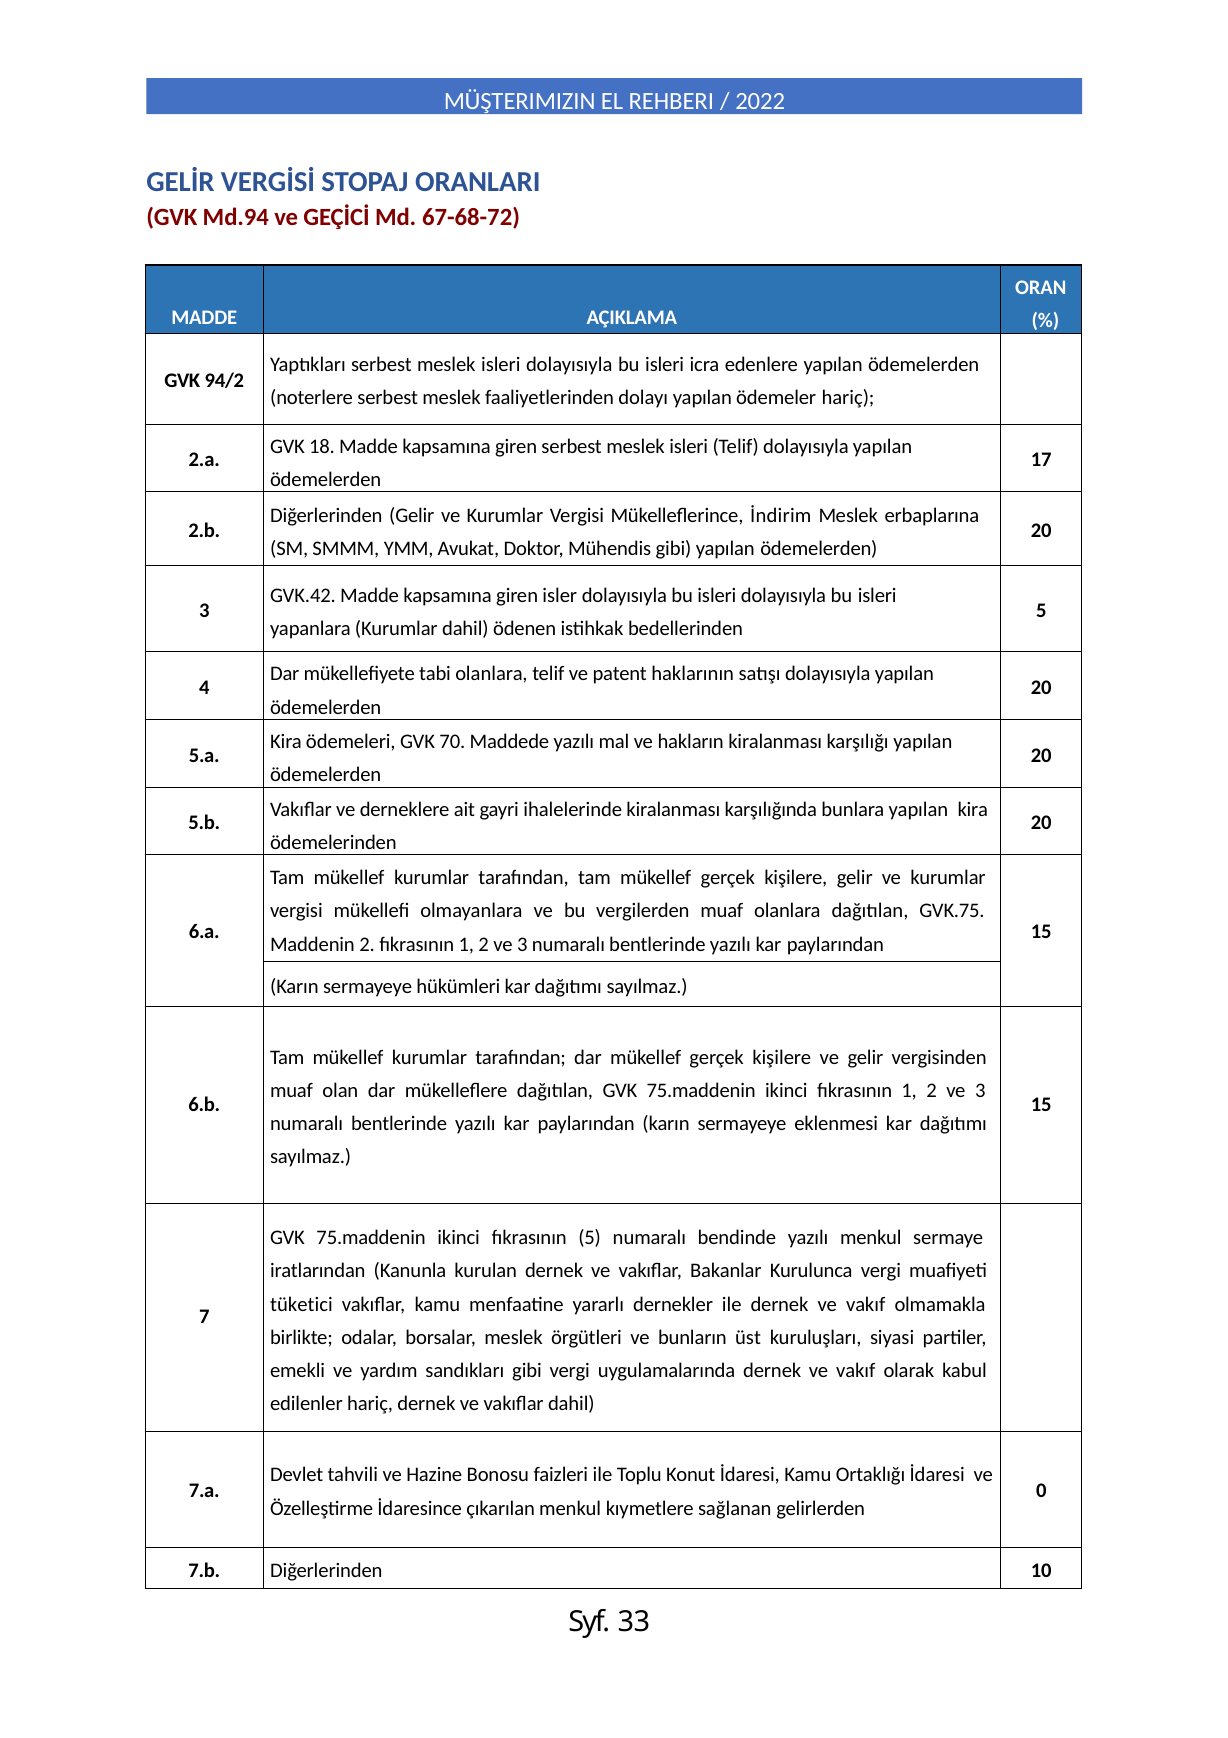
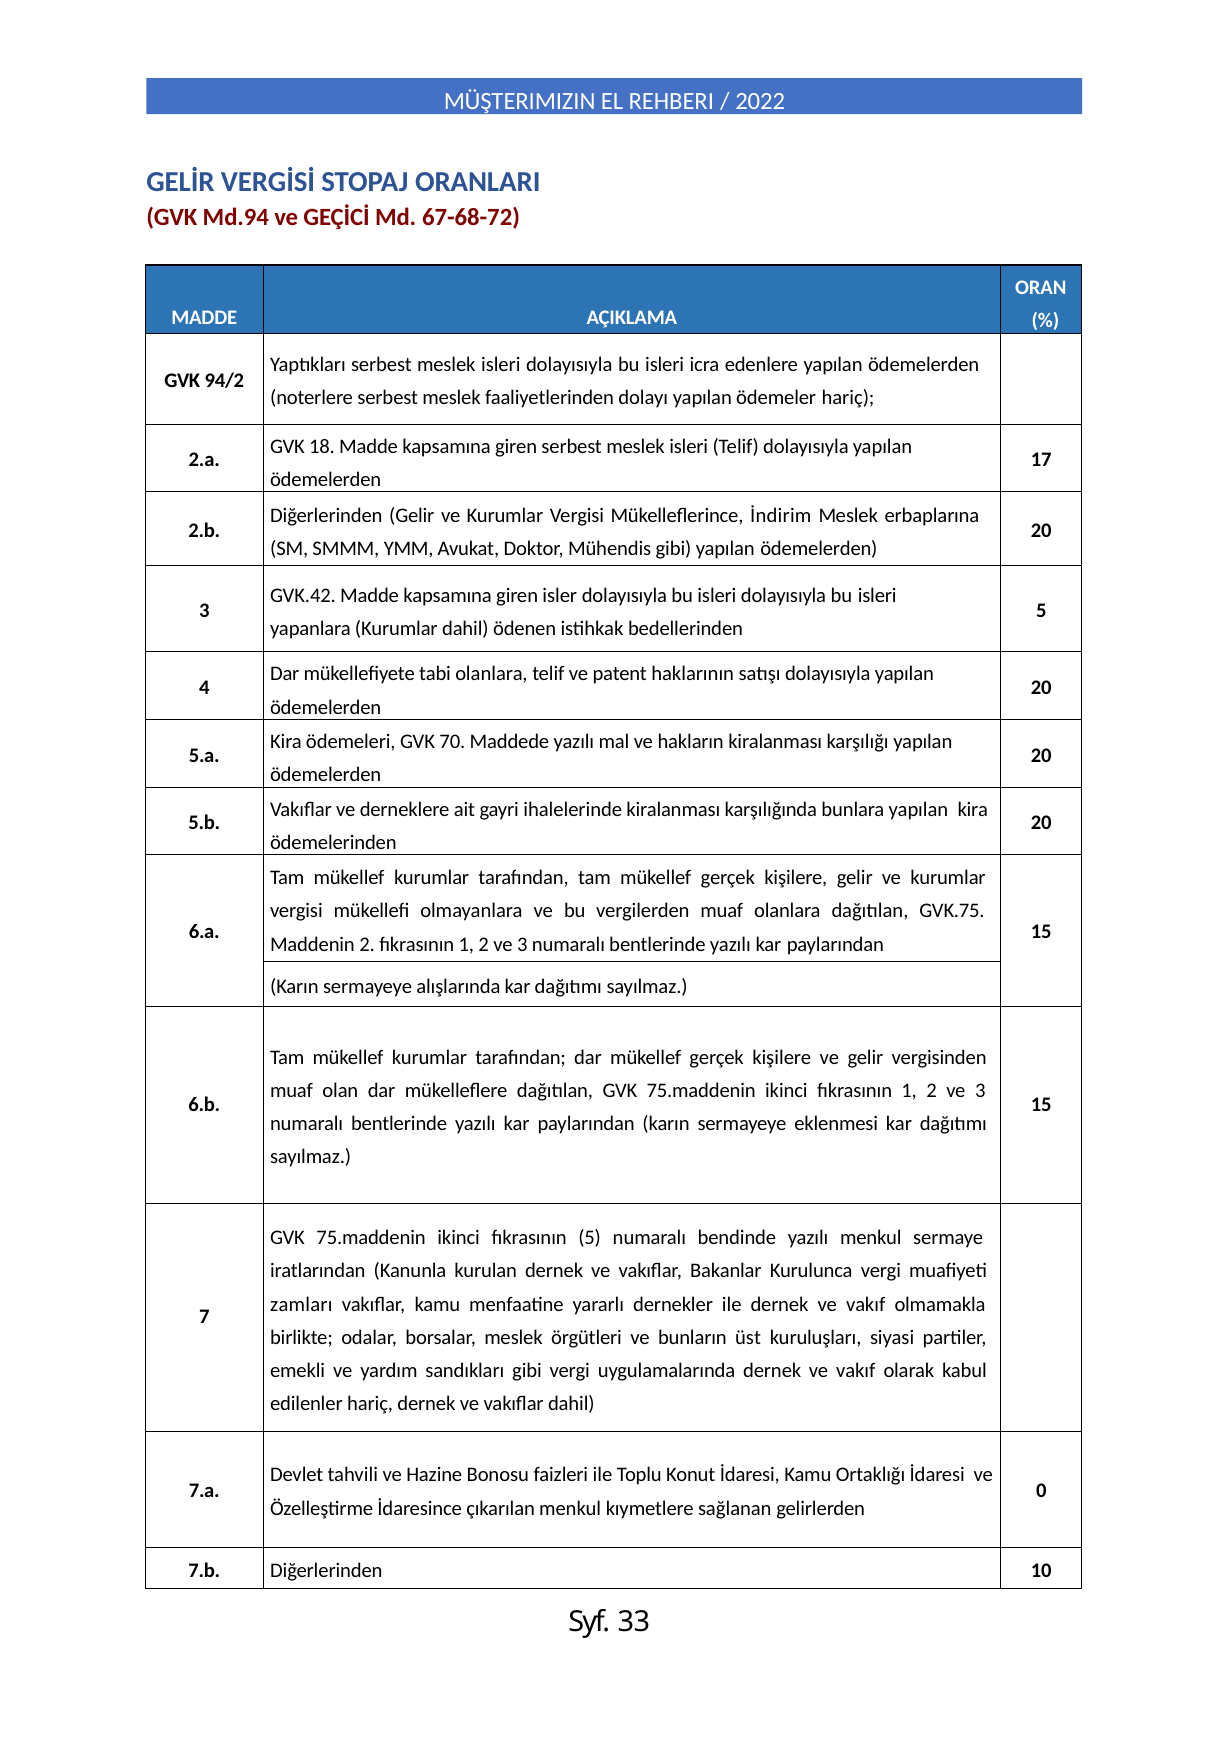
hükümleri: hükümleri -> alışlarında
tüketici: tüketici -> zamları
